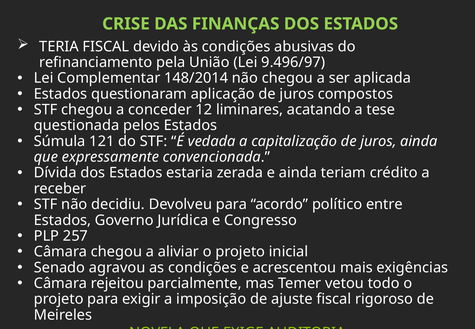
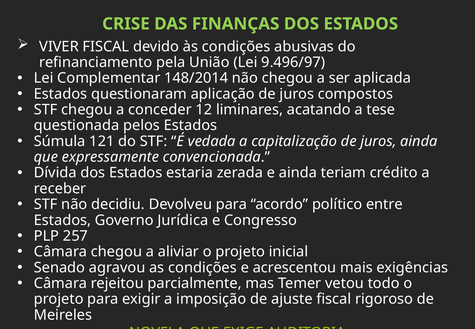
TERIA: TERIA -> VIVER
